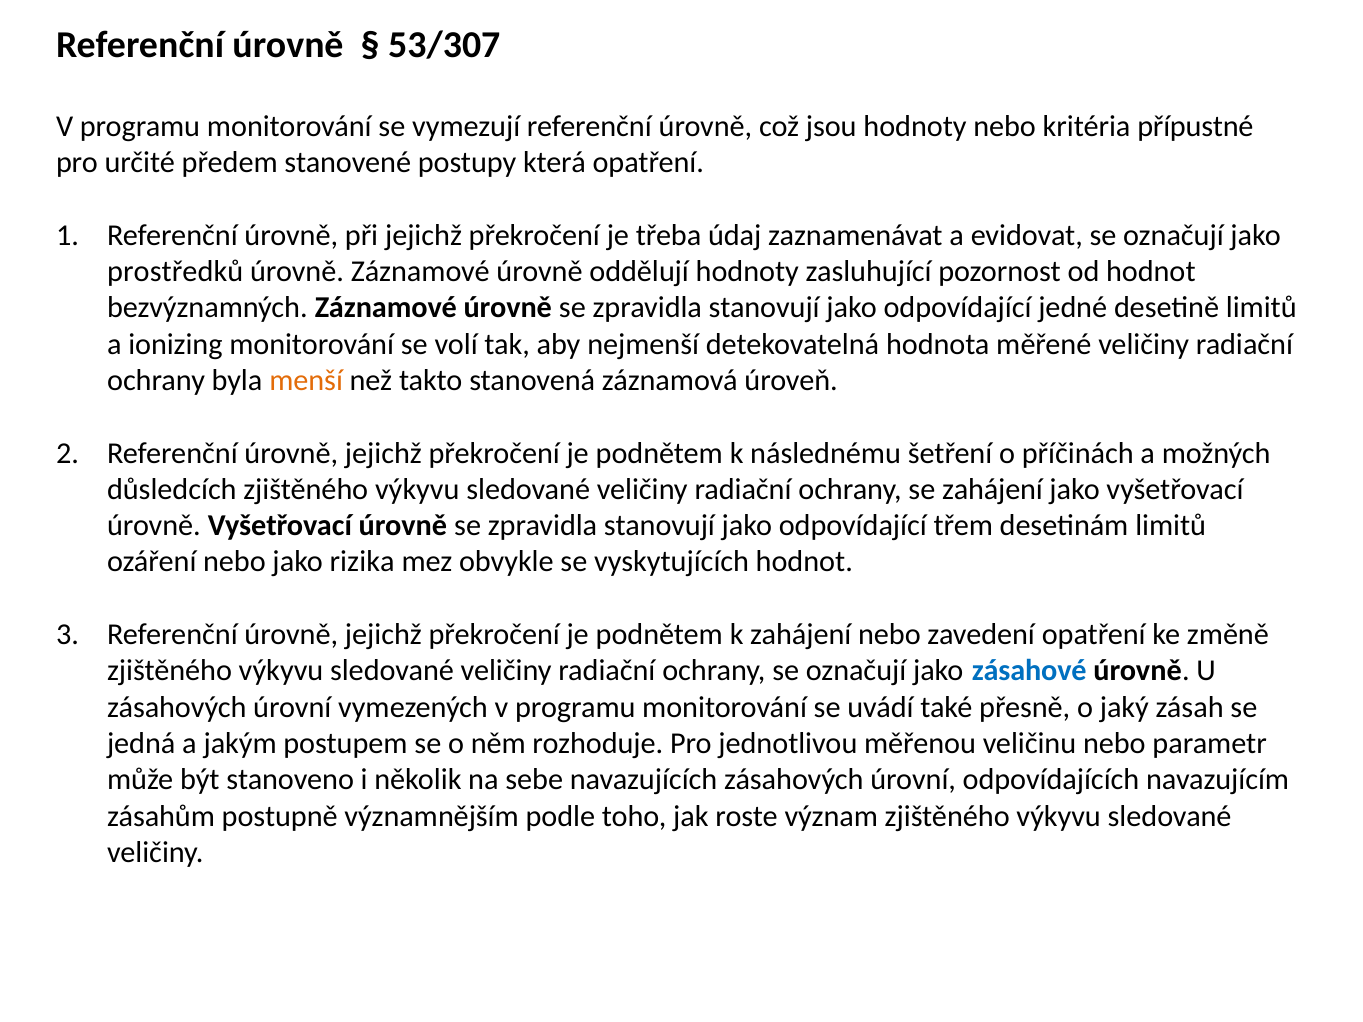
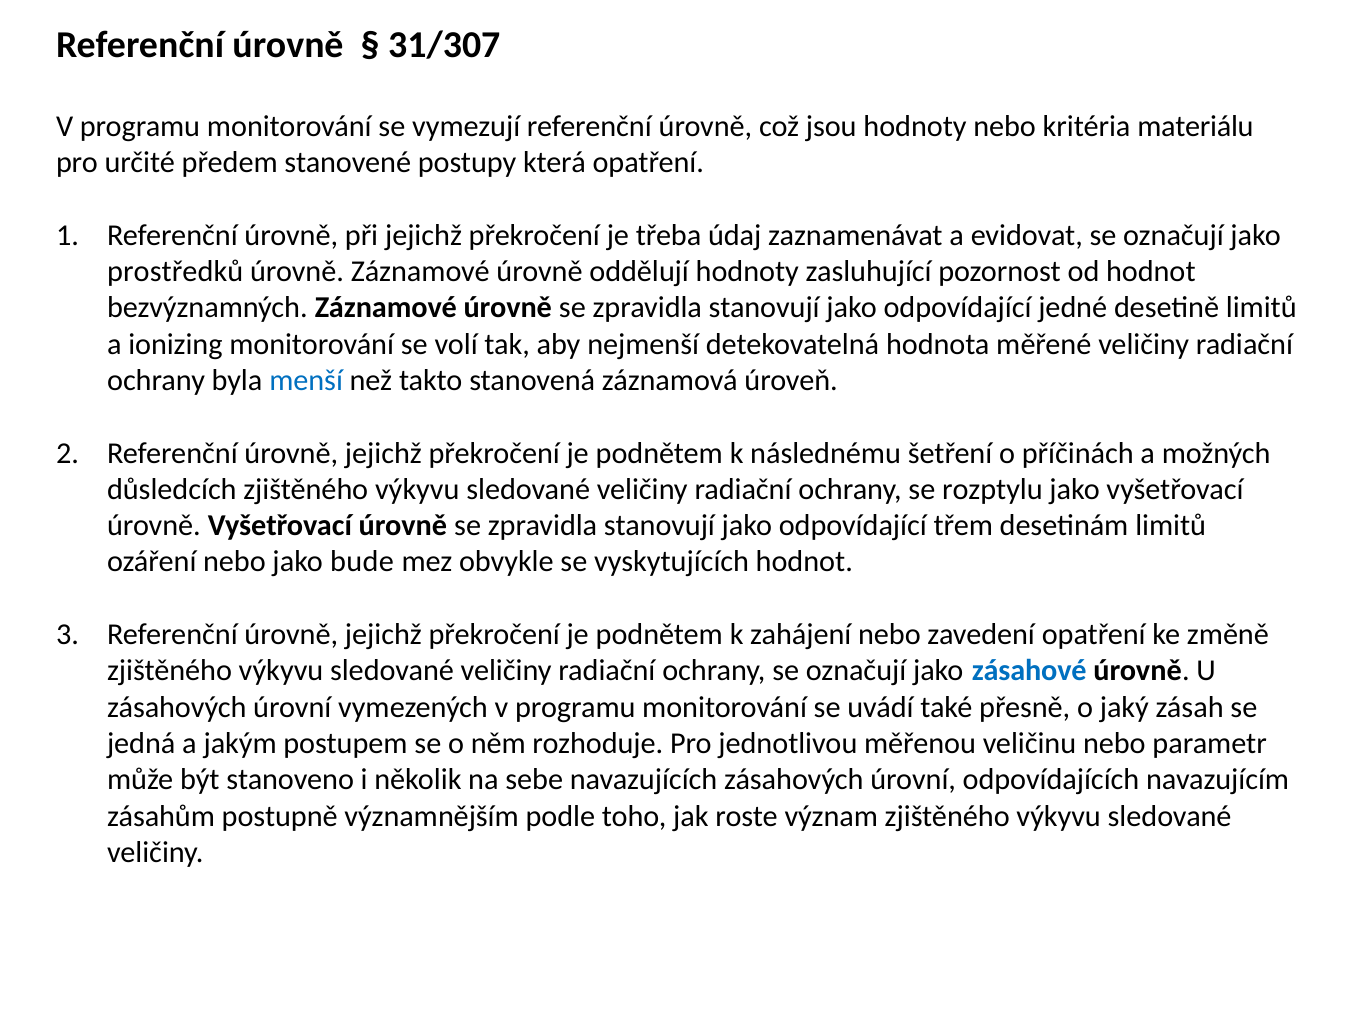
53/307: 53/307 -> 31/307
přípustné: přípustné -> materiálu
menší colour: orange -> blue
se zahájení: zahájení -> rozptylu
rizika: rizika -> bude
